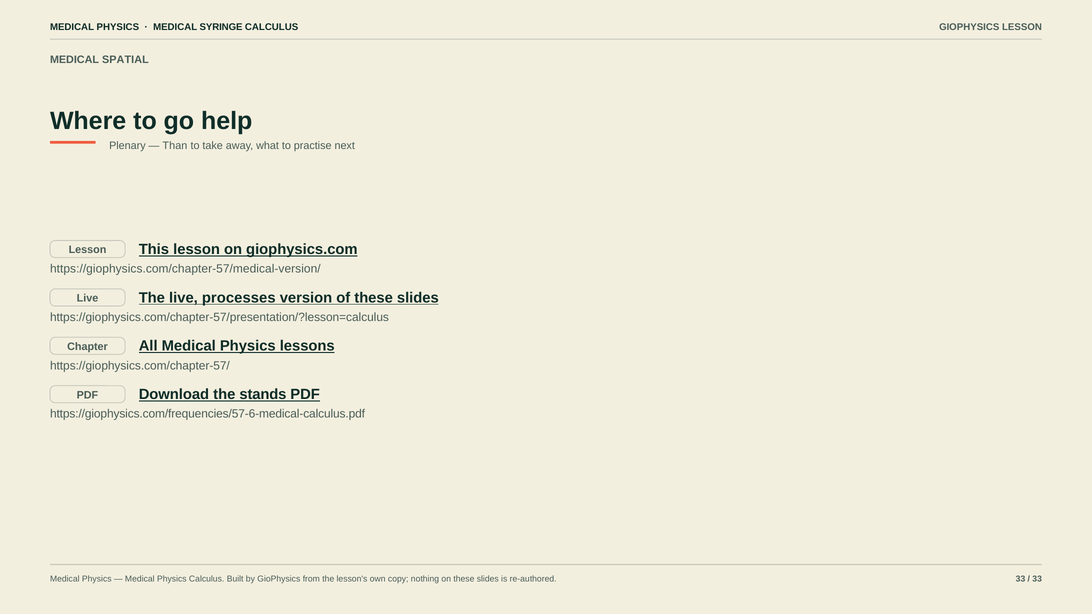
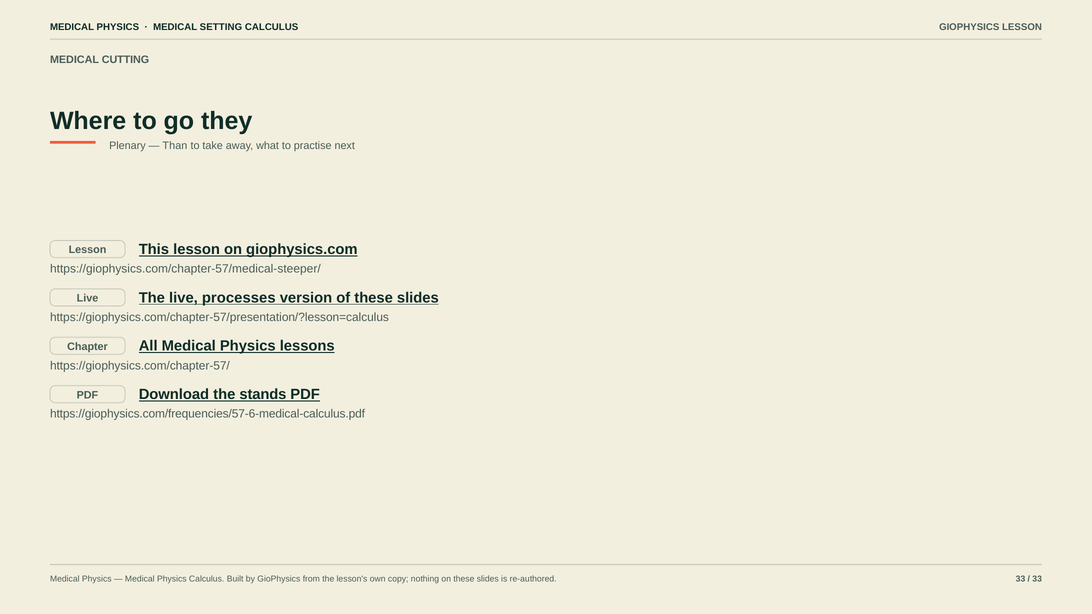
SYRINGE: SYRINGE -> SETTING
SPATIAL: SPATIAL -> CUTTING
help: help -> they
https://giophysics.com/chapter-57/medical-version/: https://giophysics.com/chapter-57/medical-version/ -> https://giophysics.com/chapter-57/medical-steeper/
